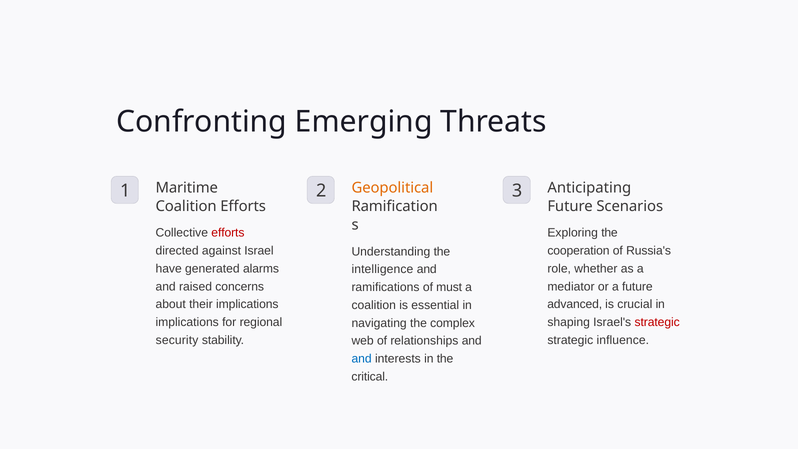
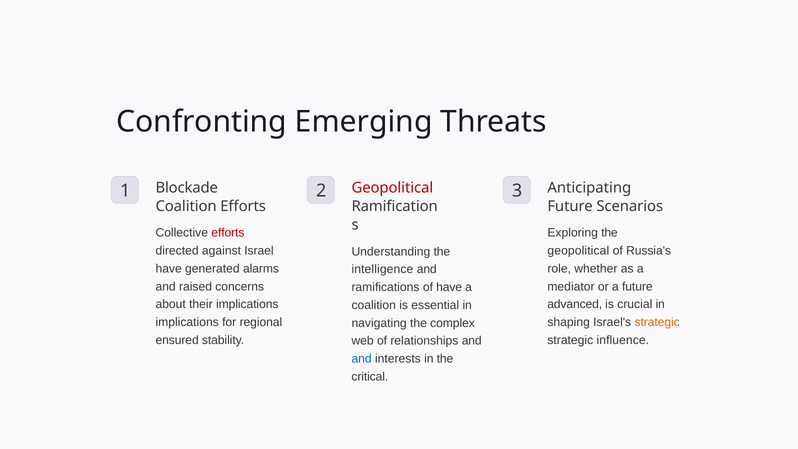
Maritime: Maritime -> Blockade
Geopolitical at (392, 188) colour: orange -> red
cooperation at (578, 251): cooperation -> geopolitical
of must: must -> have
strategic at (657, 322) colour: red -> orange
security: security -> ensured
